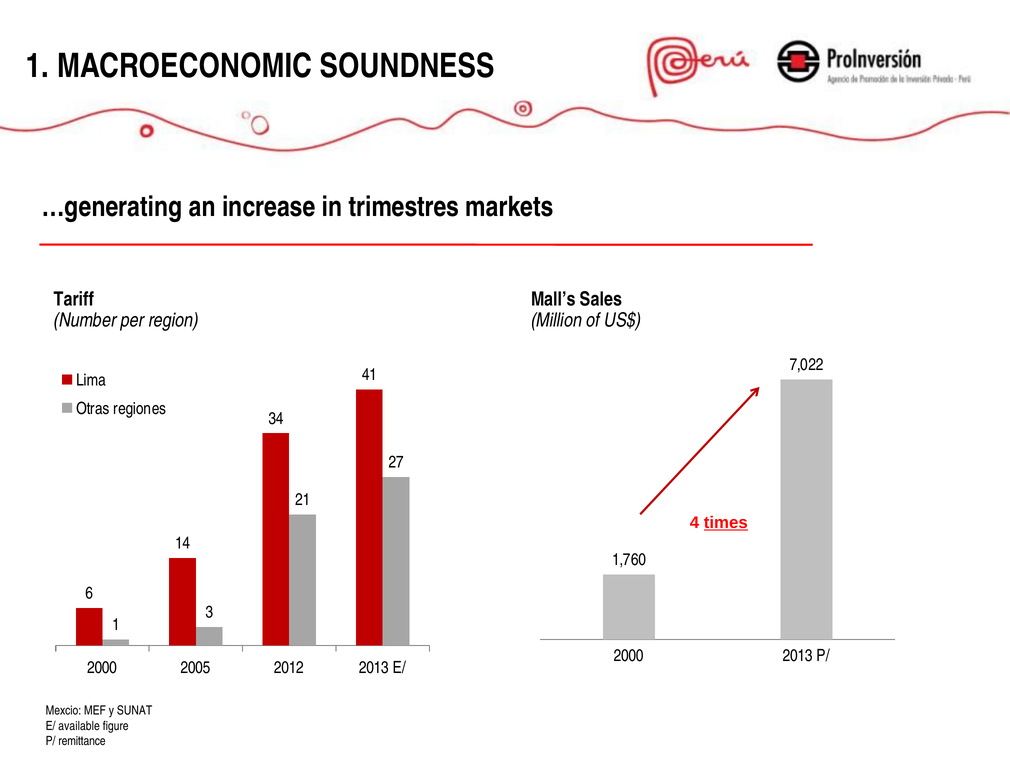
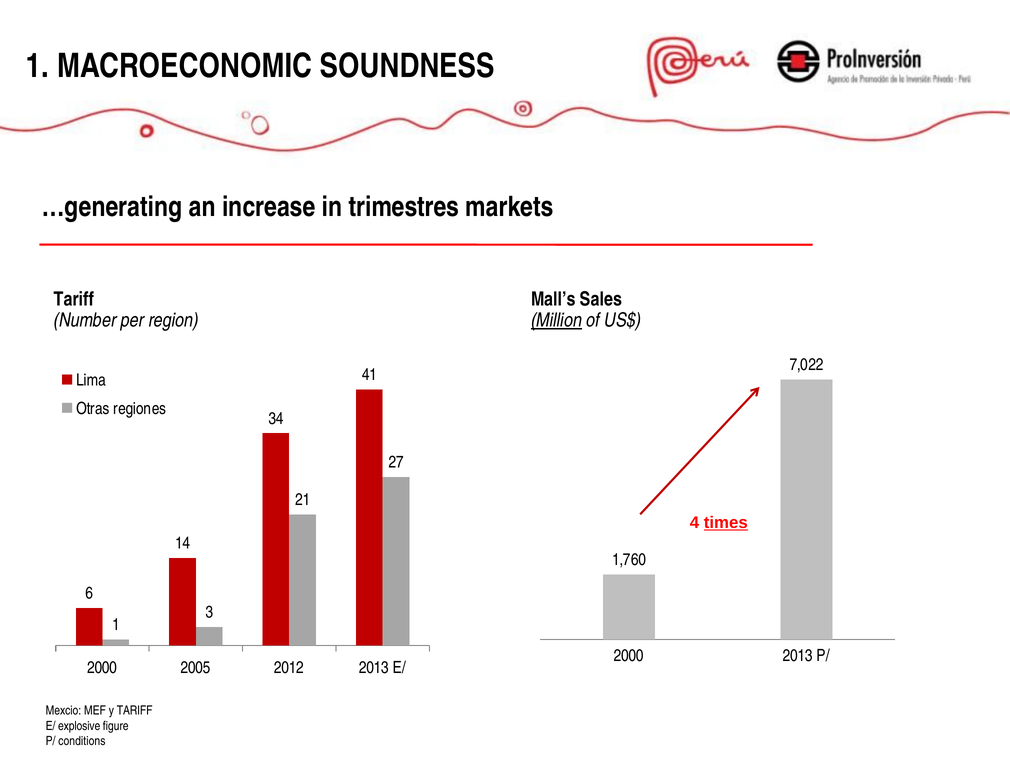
Million underline: none -> present
y SUNAT: SUNAT -> TARIFF
available: available -> explosive
remittance: remittance -> conditions
